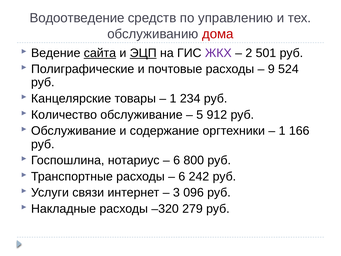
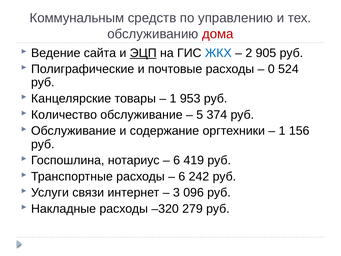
Водоотведение: Водоотведение -> Коммунальным
сайта underline: present -> none
ЖКХ colour: purple -> blue
501: 501 -> 905
9: 9 -> 0
234: 234 -> 953
912: 912 -> 374
166: 166 -> 156
800: 800 -> 419
